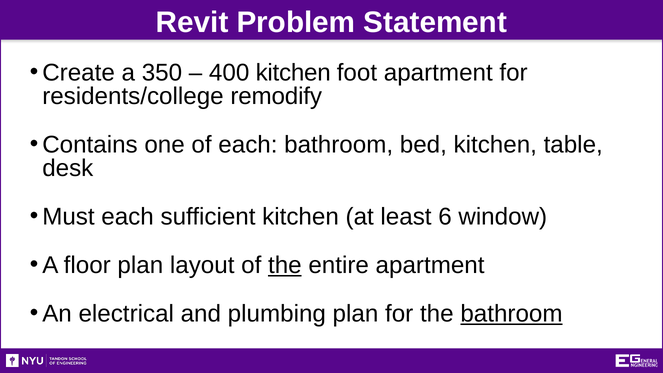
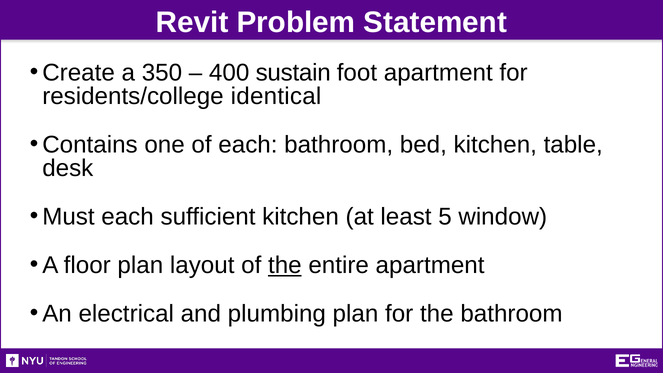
400 kitchen: kitchen -> sustain
remodify: remodify -> identical
6: 6 -> 5
bathroom at (511, 314) underline: present -> none
